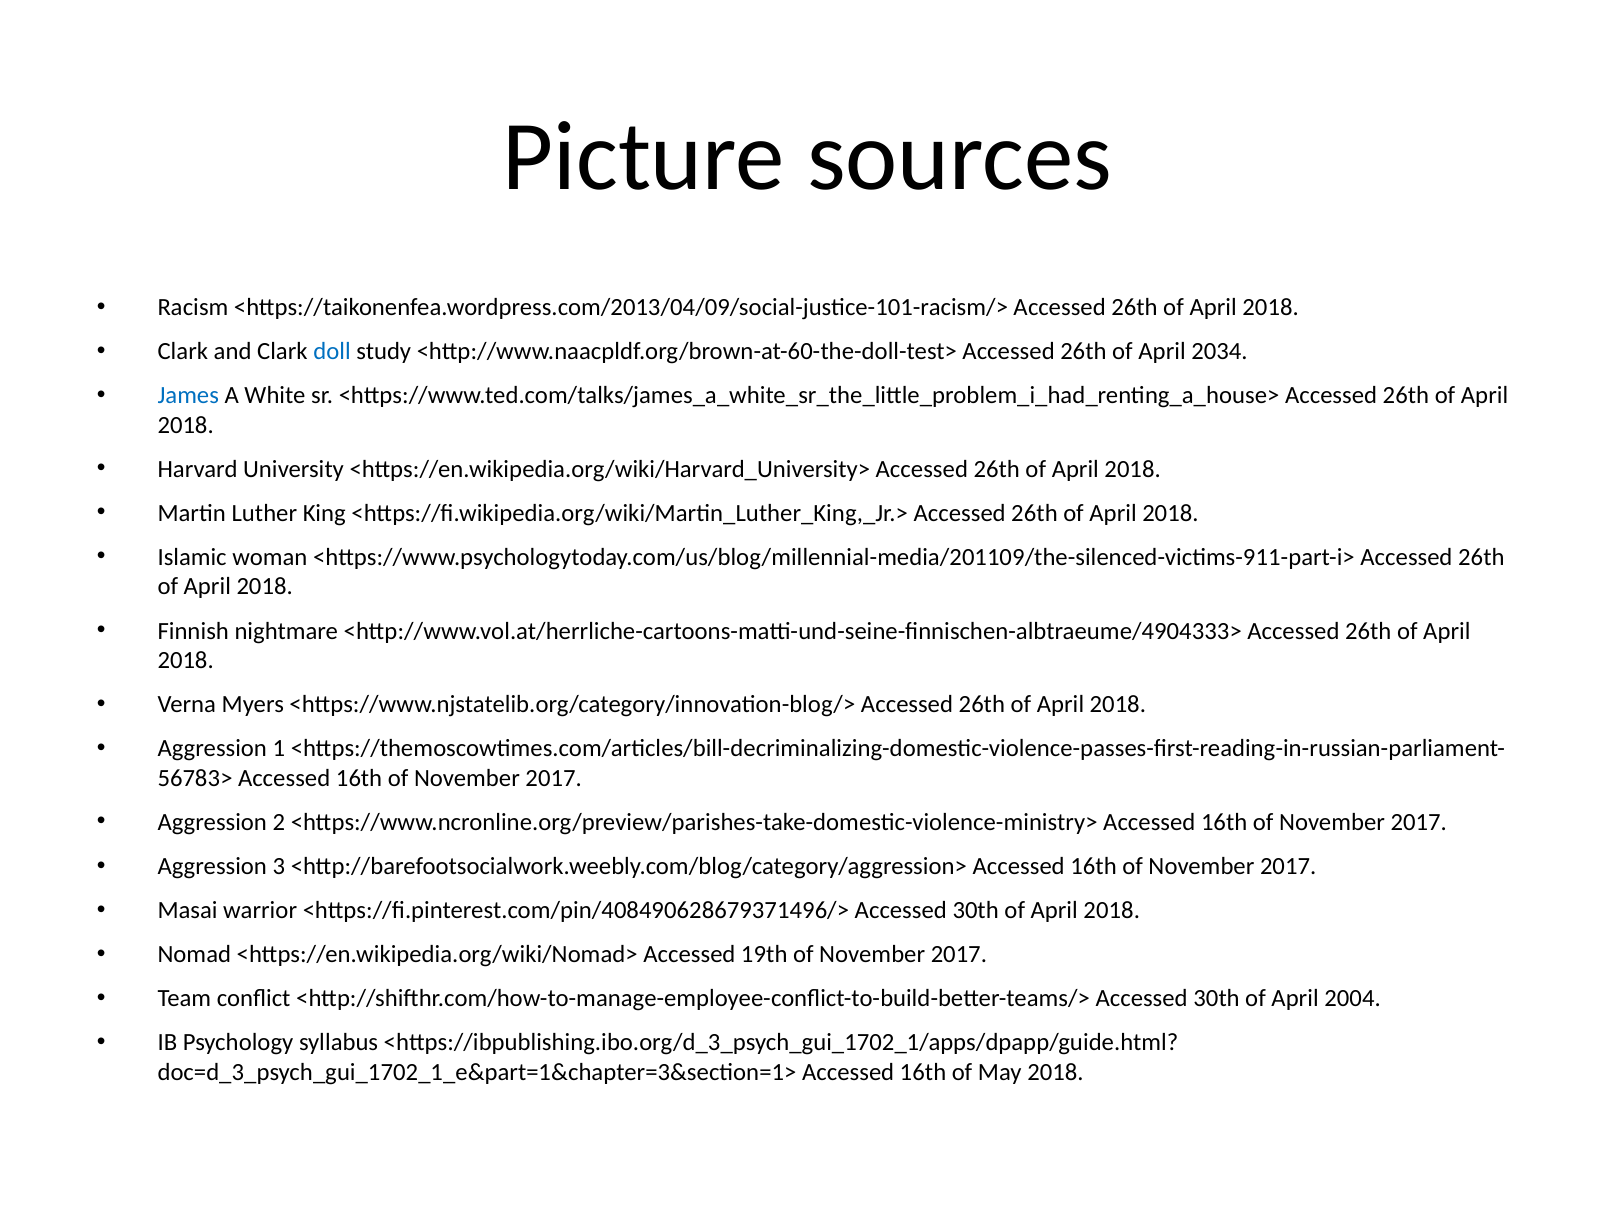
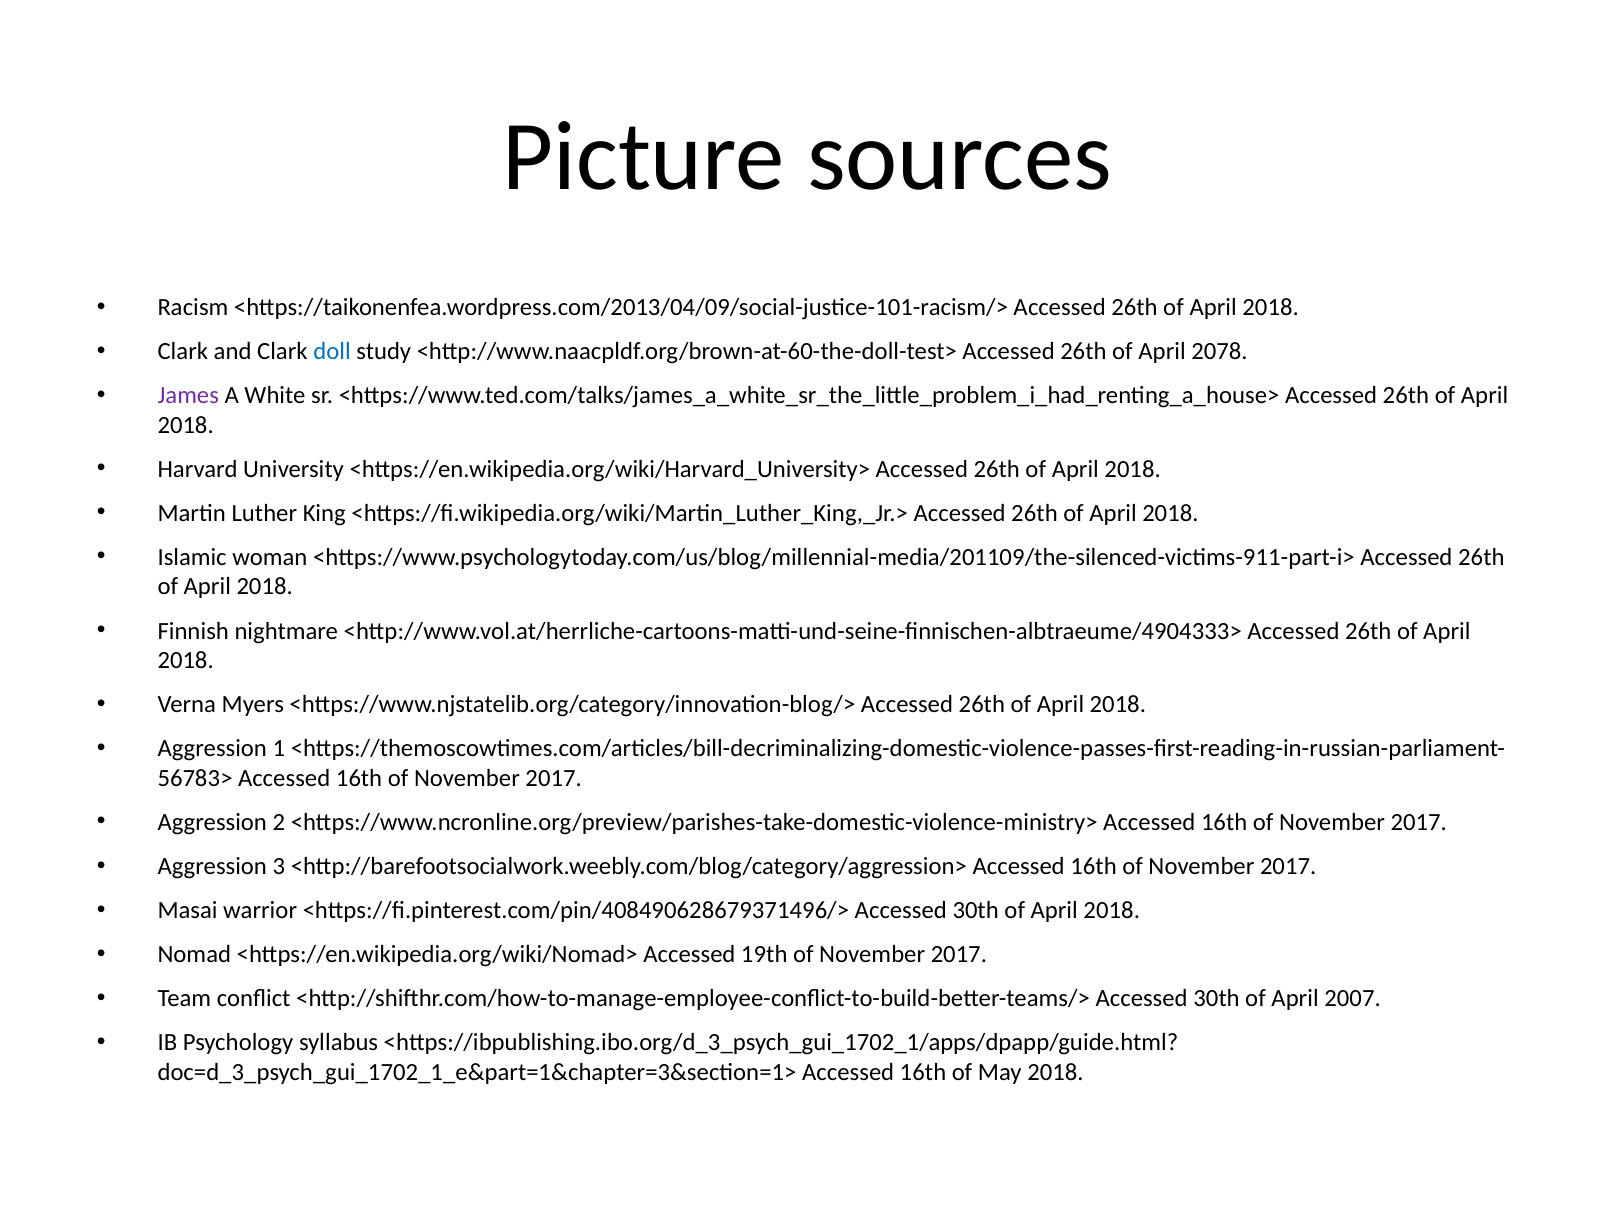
2034: 2034 -> 2078
James colour: blue -> purple
2004: 2004 -> 2007
